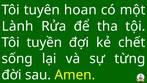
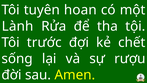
tuyền: tuyền -> trước
từng: từng -> rượu
